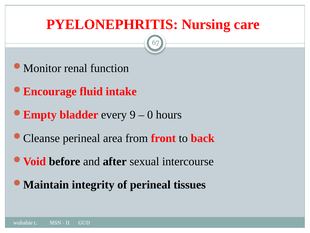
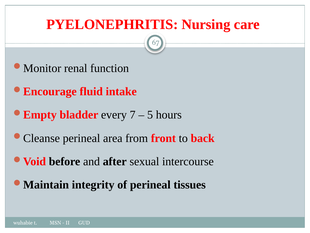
9: 9 -> 7
0: 0 -> 5
